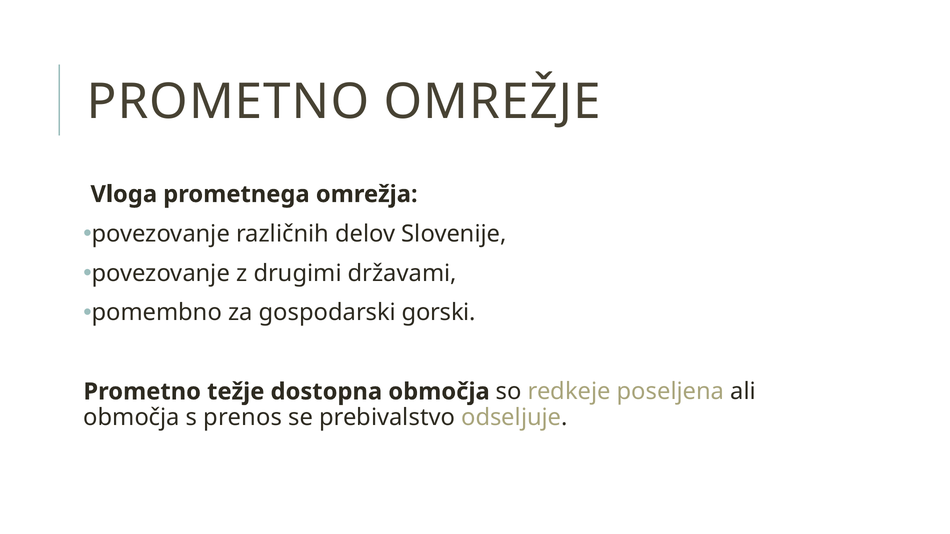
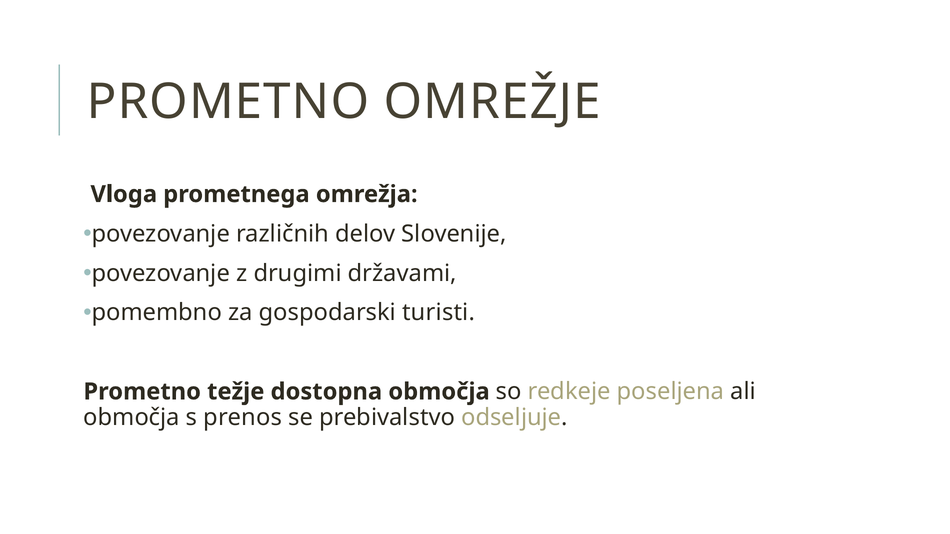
gorski: gorski -> turisti
